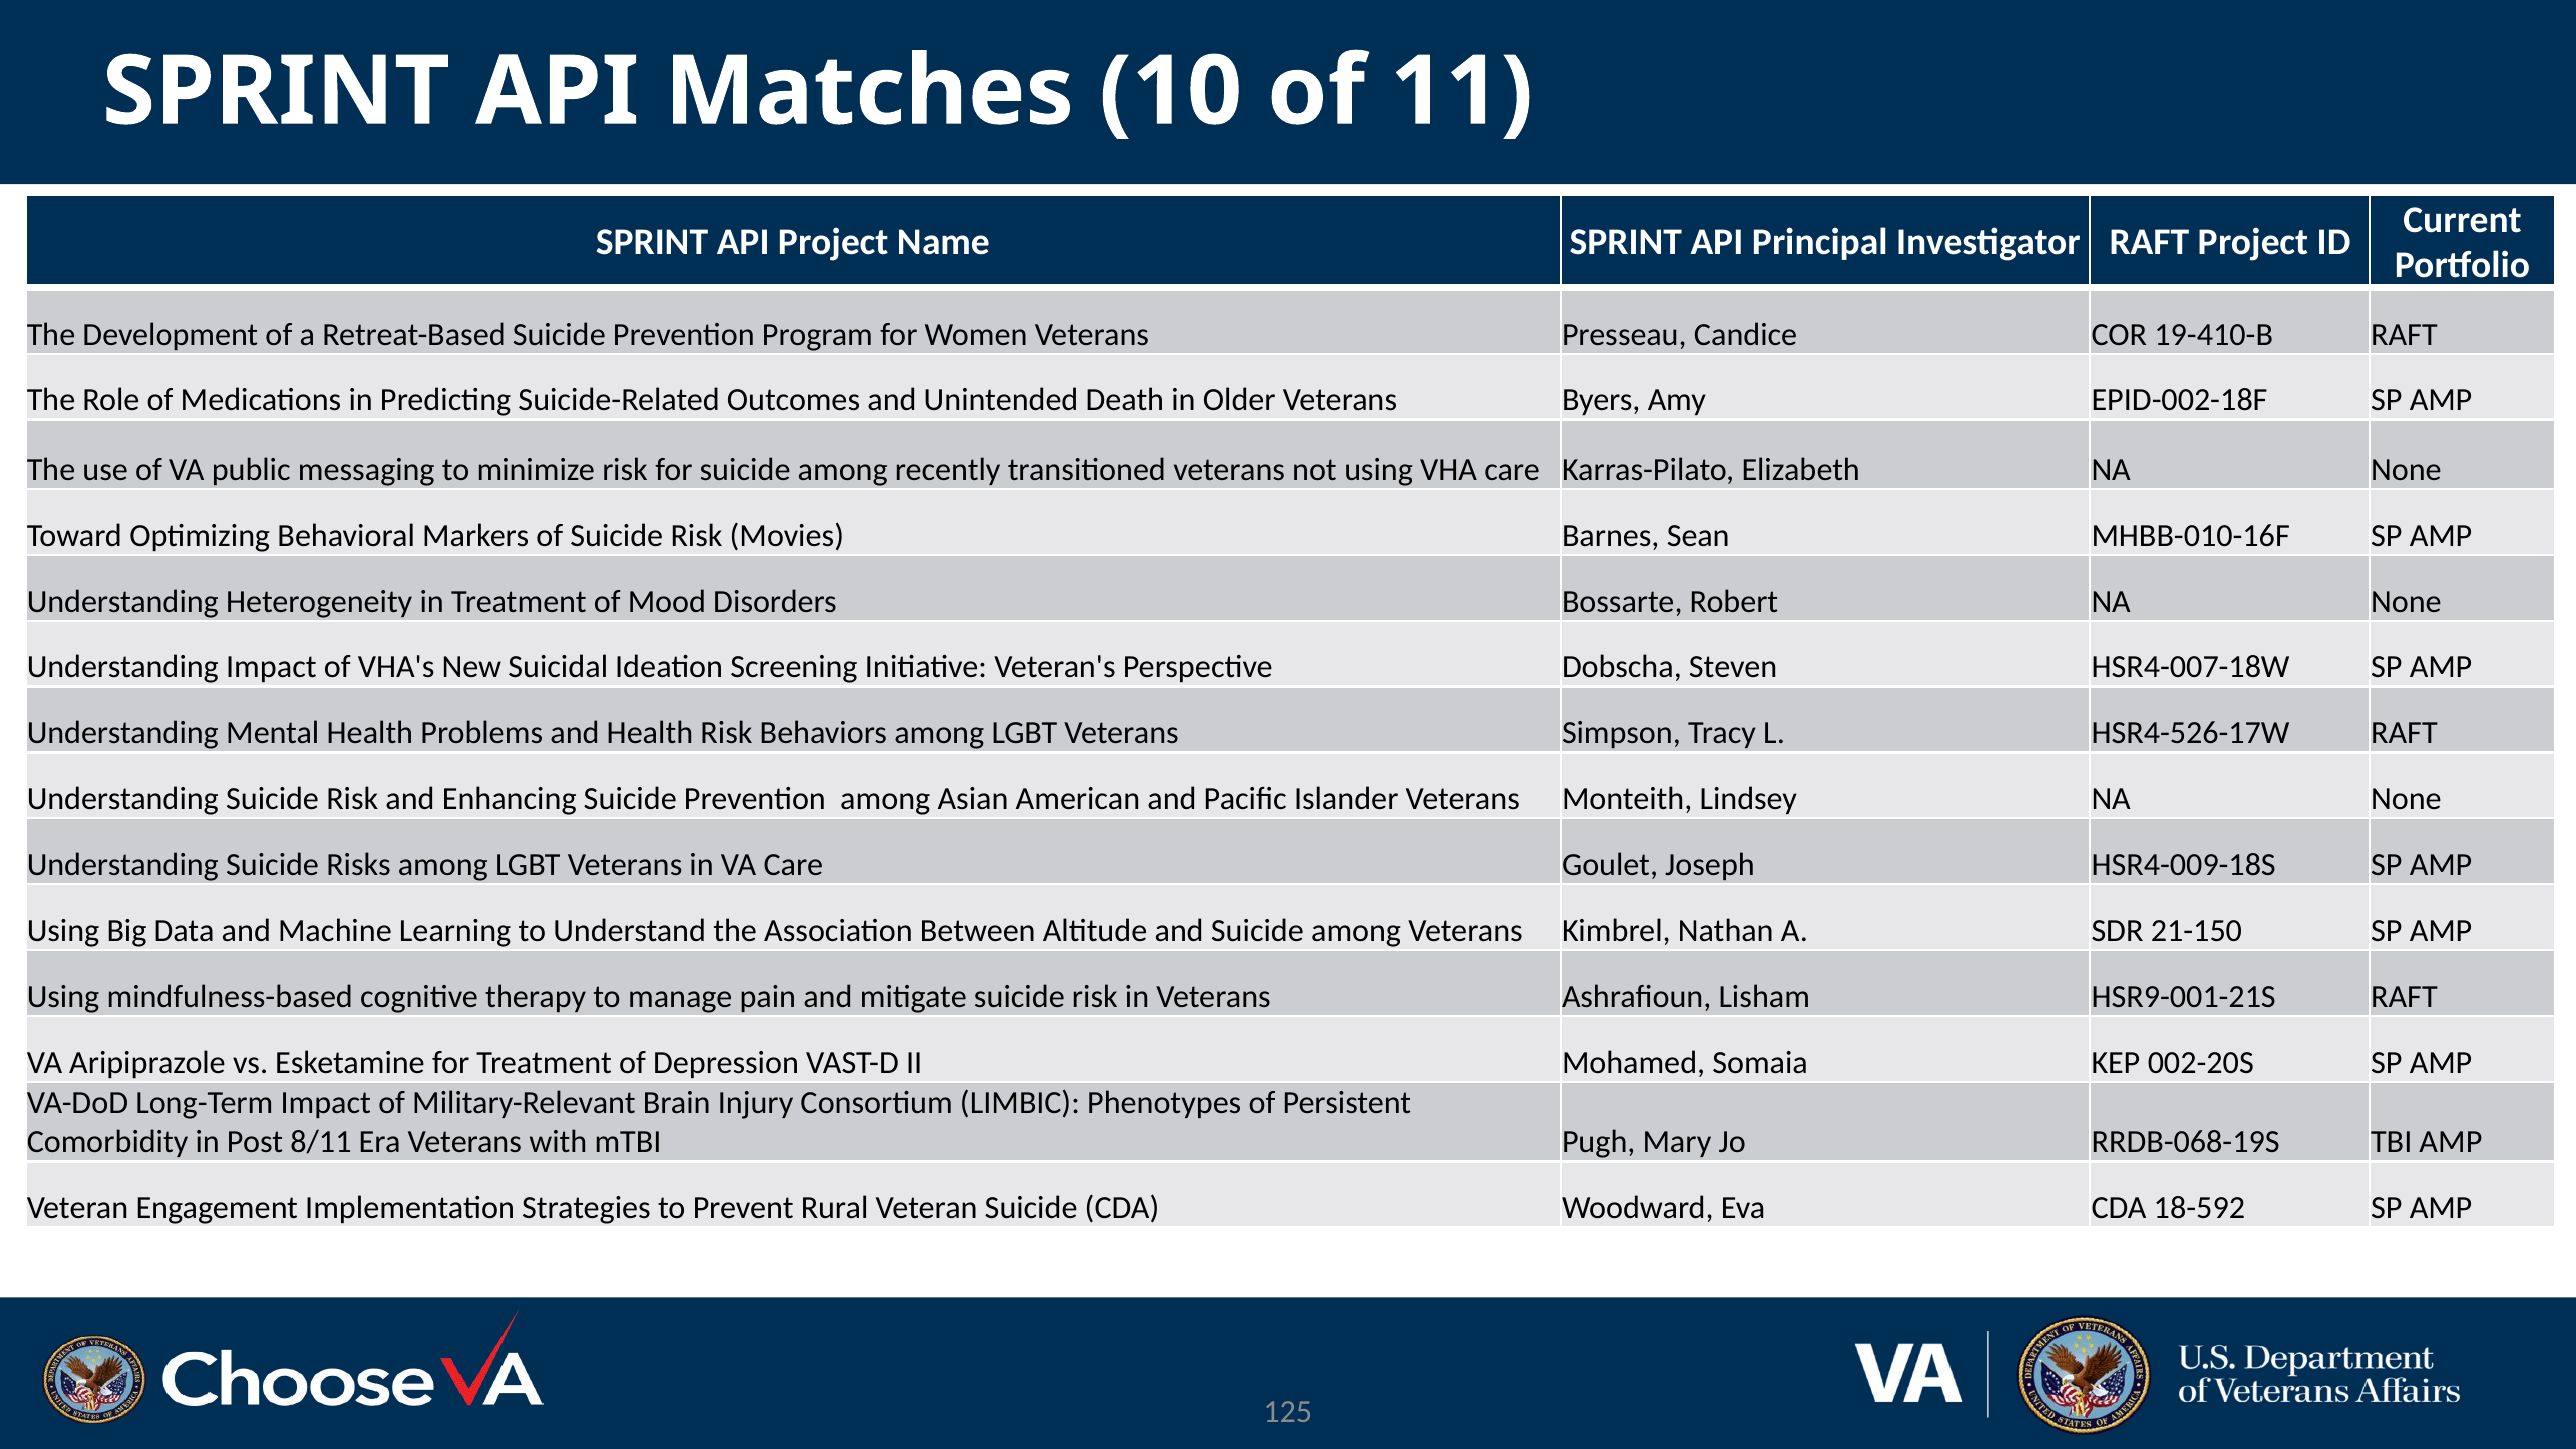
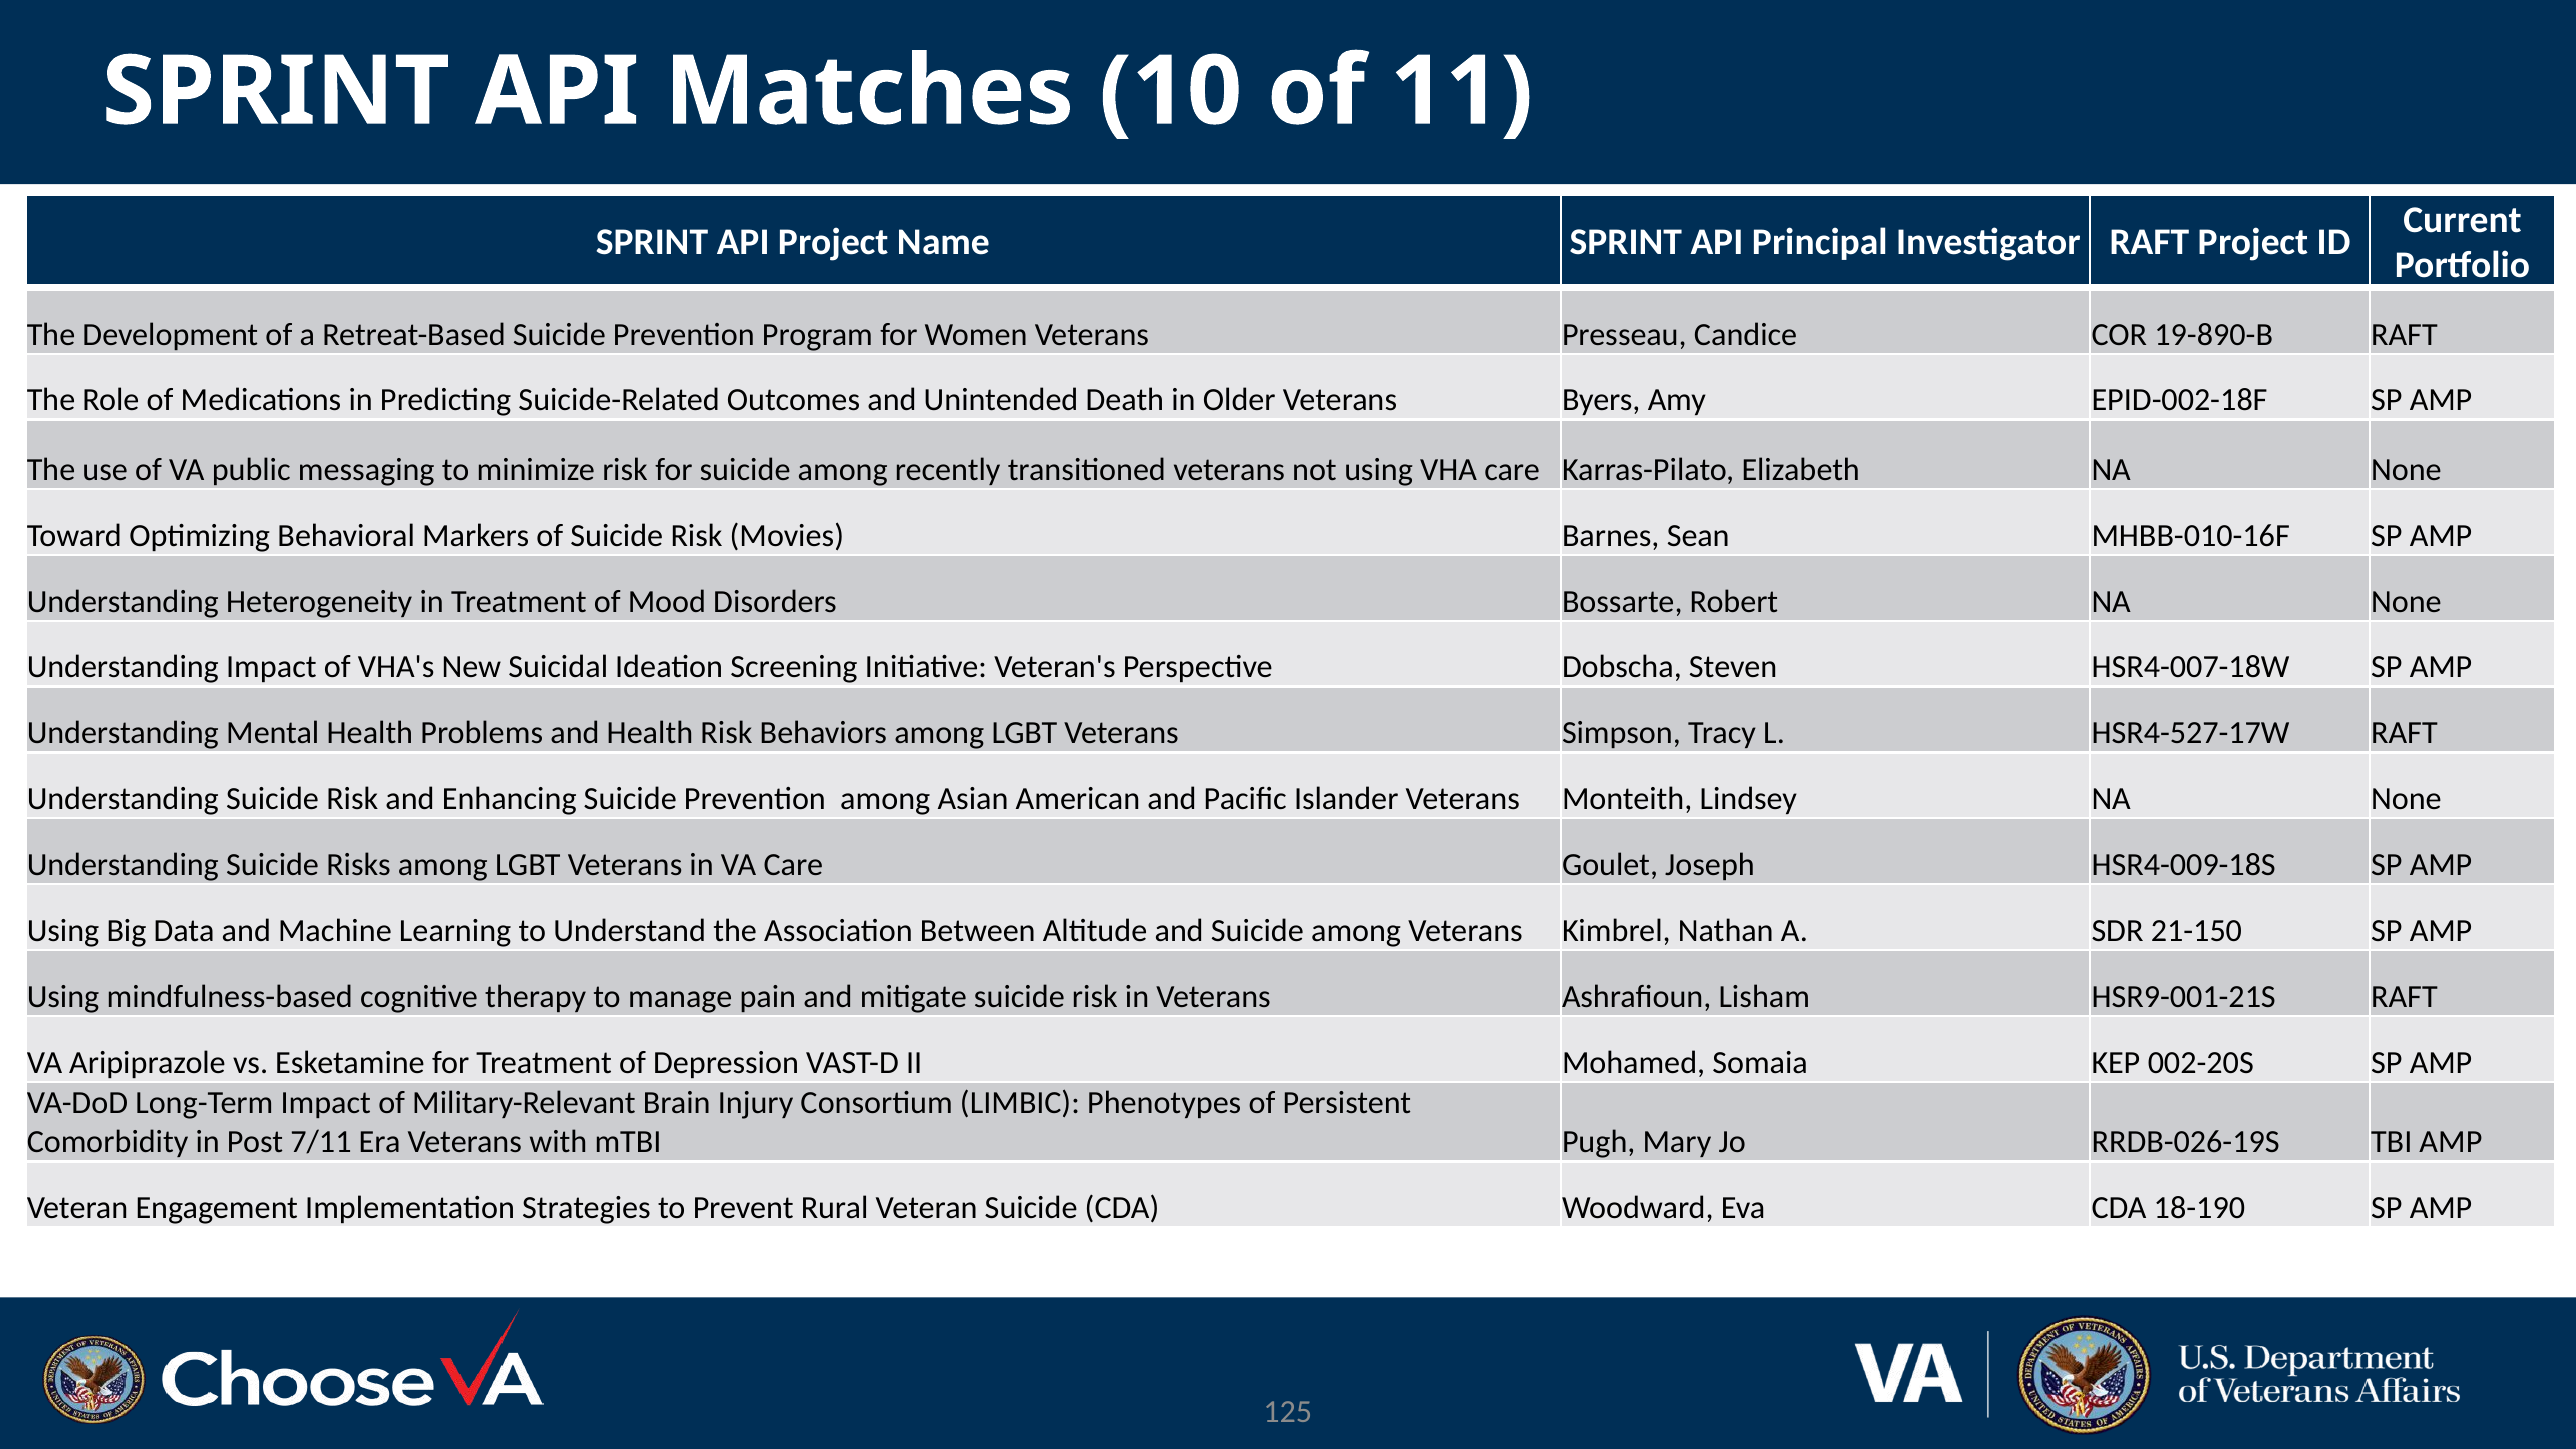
19-410-B: 19-410-B -> 19-890-B
HSR4-526-17W: HSR4-526-17W -> HSR4-527-17W
8/11: 8/11 -> 7/11
RRDB-068-19S: RRDB-068-19S -> RRDB-026-19S
18-592: 18-592 -> 18-190
